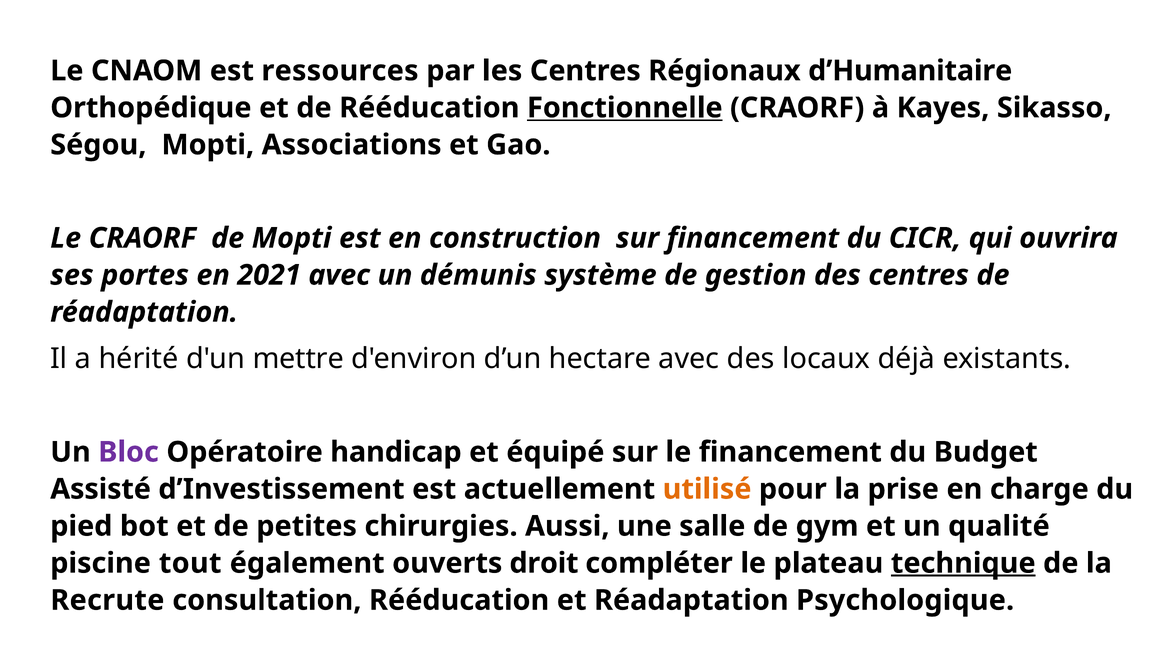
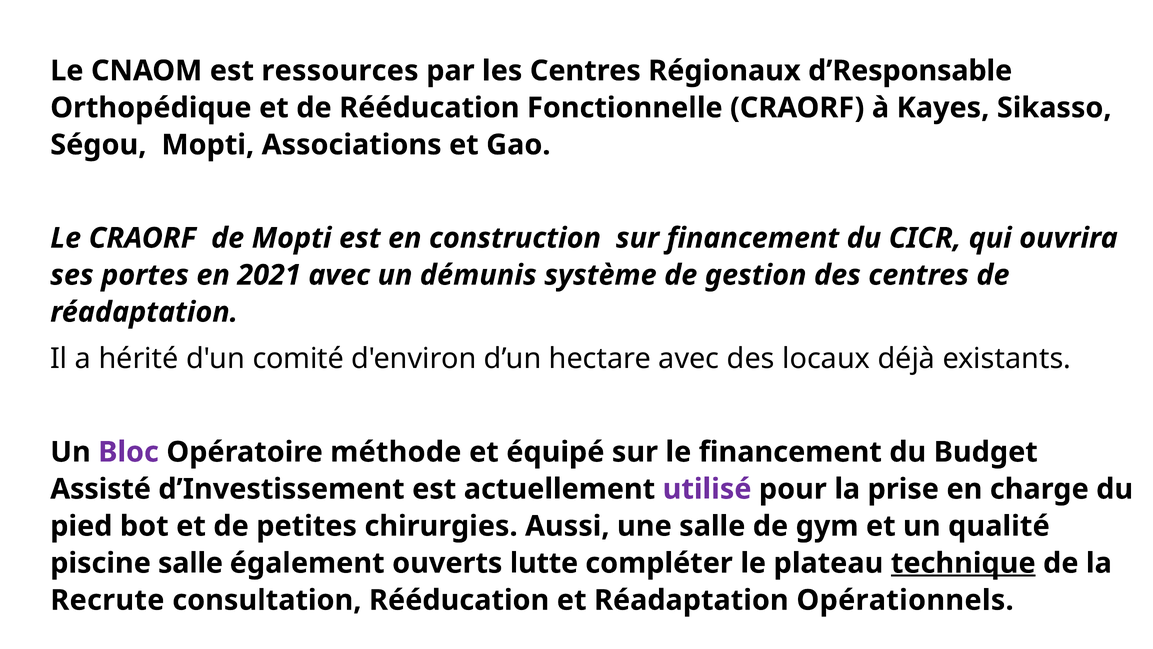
d’Humanitaire: d’Humanitaire -> d’Responsable
Fonctionnelle underline: present -> none
mettre: mettre -> comité
handicap: handicap -> méthode
utilisé colour: orange -> purple
piscine tout: tout -> salle
droit: droit -> lutte
Psychologique: Psychologique -> Opérationnels
